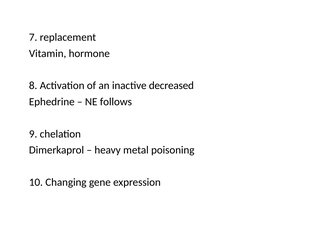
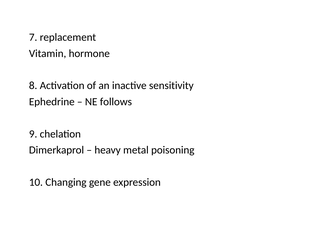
decreased: decreased -> sensitivity
